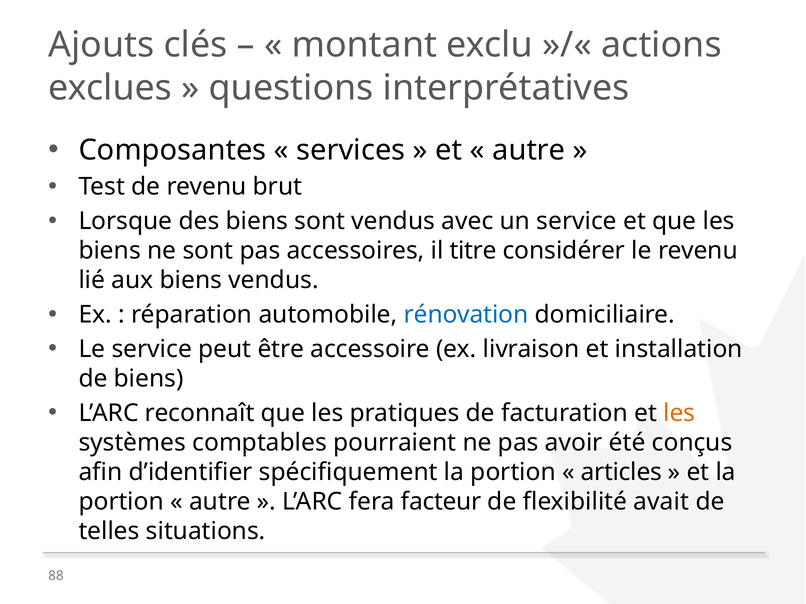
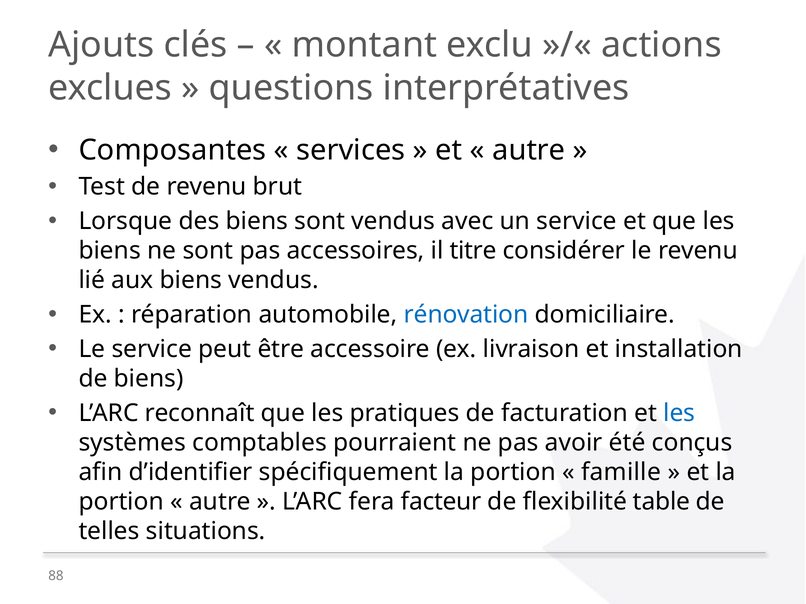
les at (679, 413) colour: orange -> blue
articles: articles -> famille
avait: avait -> table
